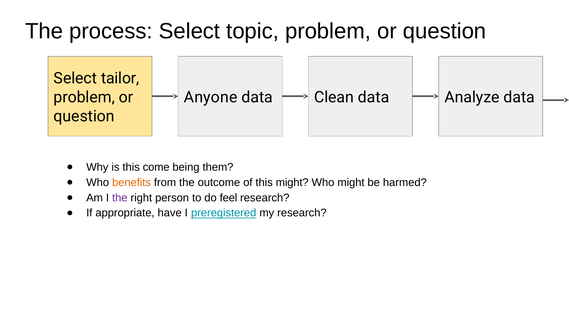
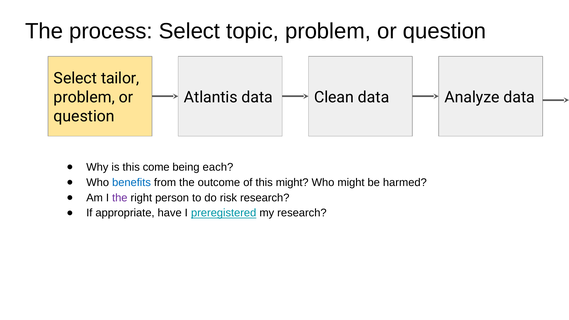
Anyone: Anyone -> Atlantis
them: them -> each
benefits colour: orange -> blue
feel: feel -> risk
